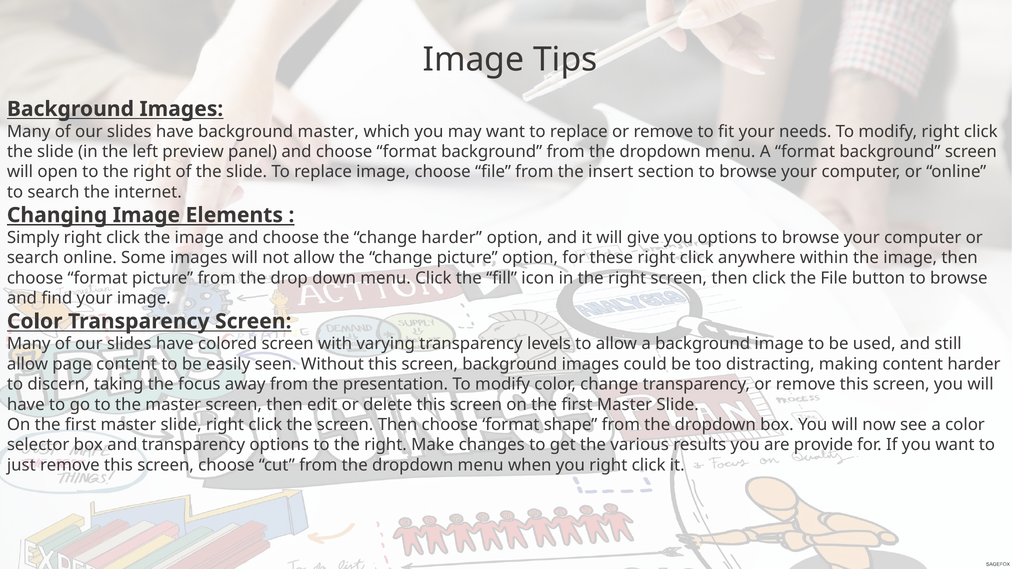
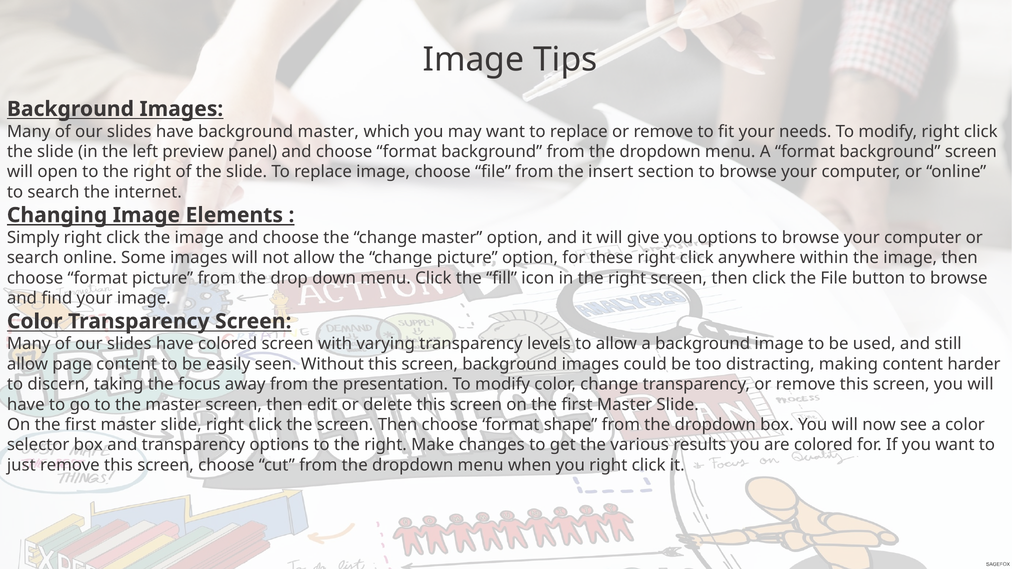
change harder: harder -> master
are provide: provide -> colored
